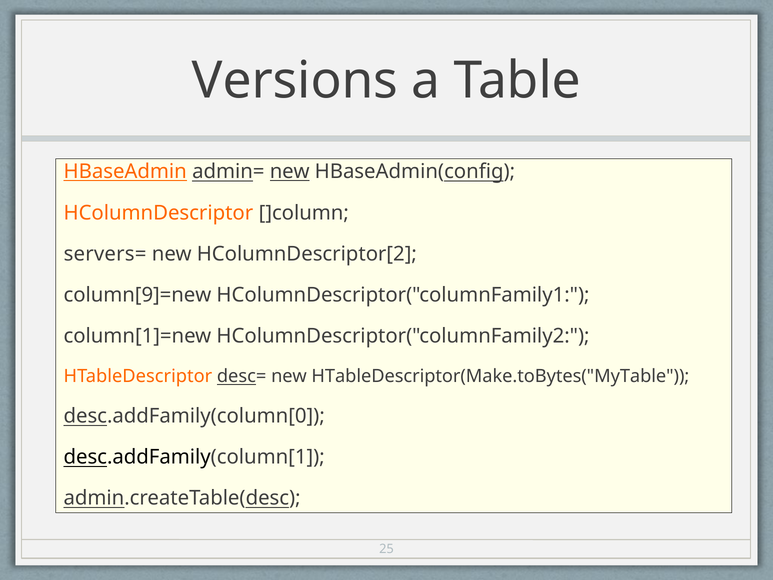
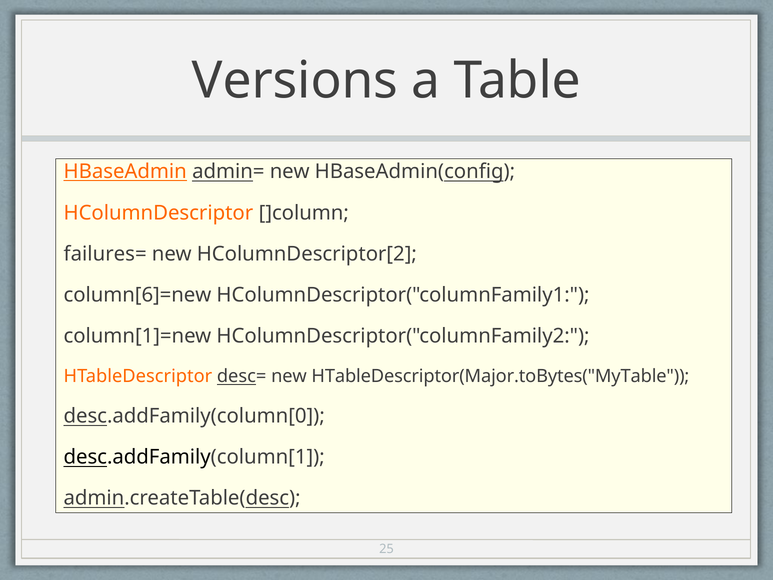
new at (290, 172) underline: present -> none
servers=: servers= -> failures=
column[9]=new: column[9]=new -> column[6]=new
HTableDescriptor(Make.toBytes("MyTable: HTableDescriptor(Make.toBytes("MyTable -> HTableDescriptor(Major.toBytes("MyTable
